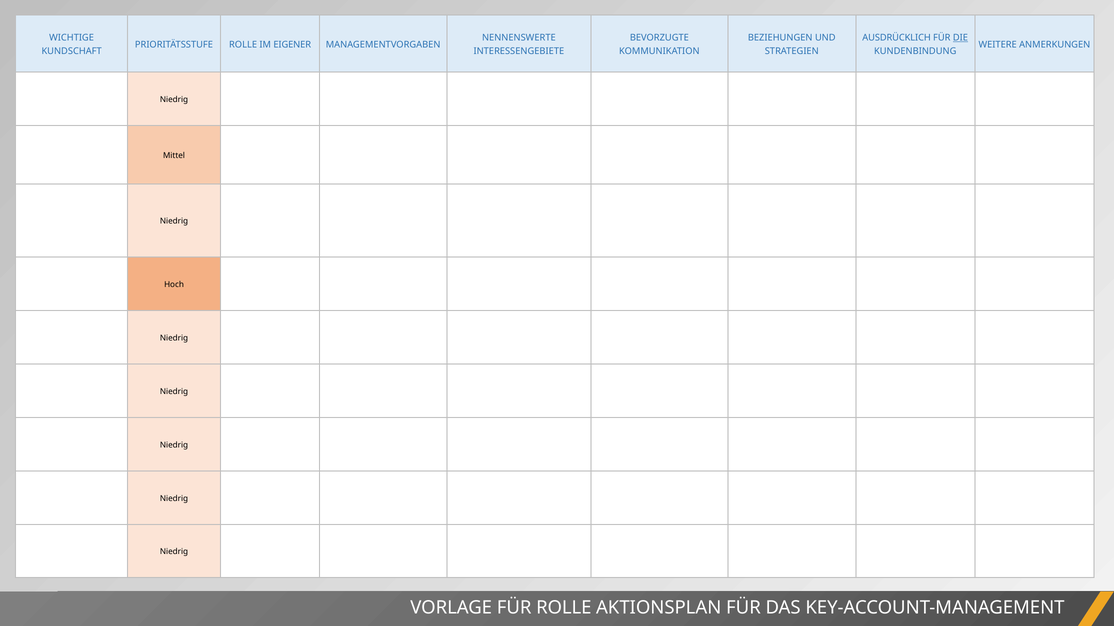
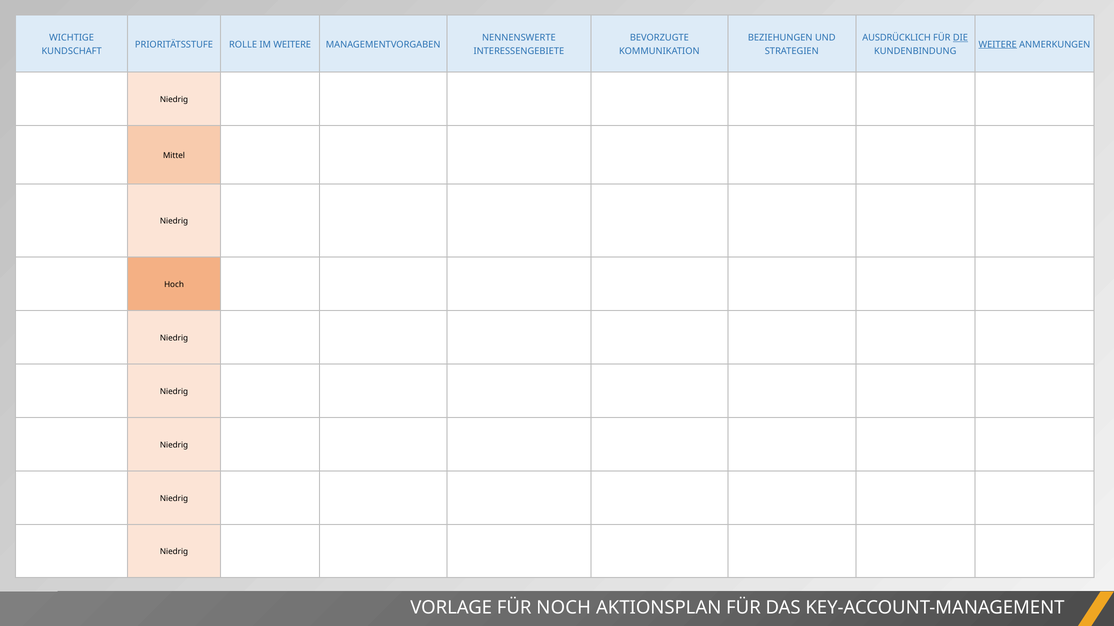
IM EIGENER: EIGENER -> WEITERE
WEITERE at (998, 45) underline: none -> present
FÜR ROLLE: ROLLE -> NOCH
